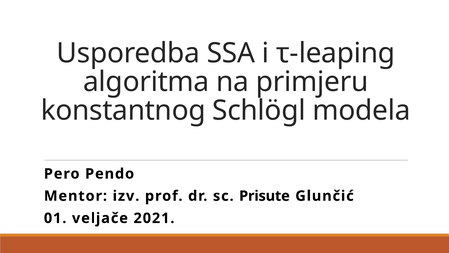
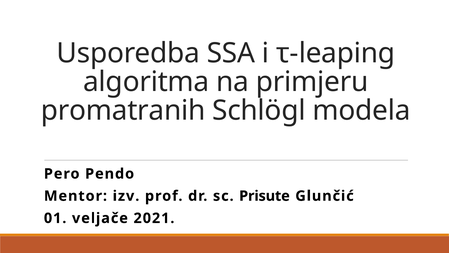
konstantnog: konstantnog -> promatranih
